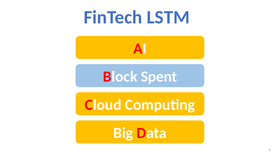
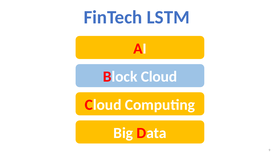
Block Spent: Spent -> Cloud
